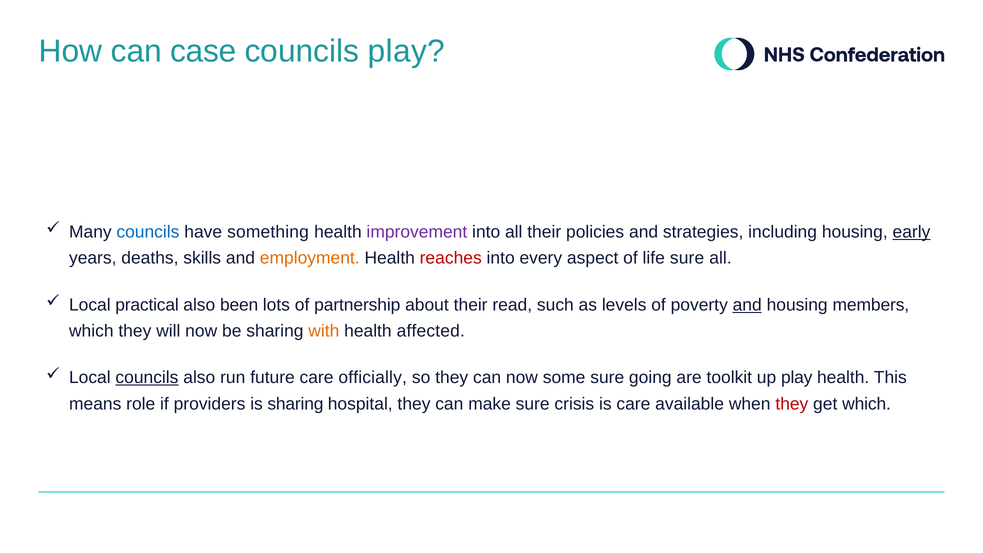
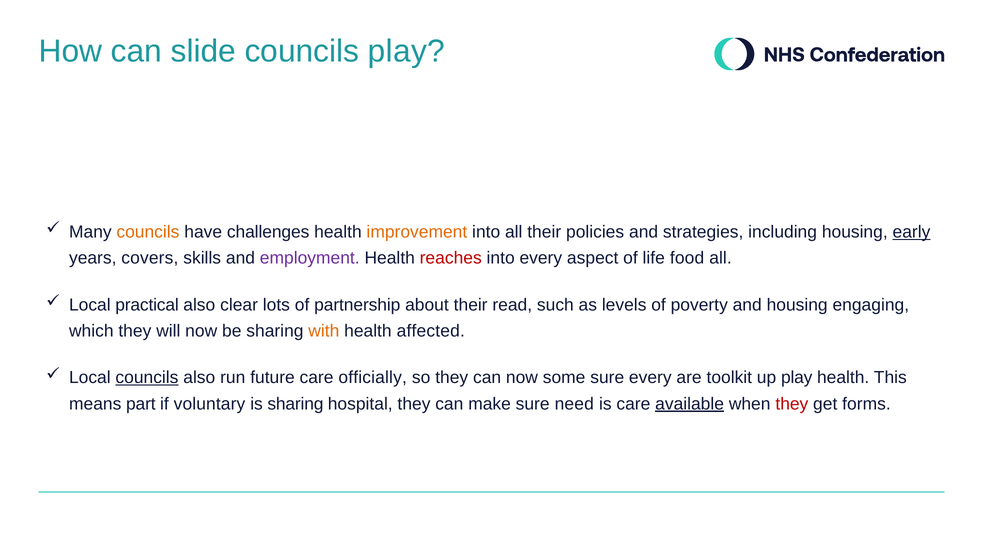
case: case -> slide
councils at (148, 232) colour: blue -> orange
something: something -> challenges
improvement colour: purple -> orange
deaths: deaths -> covers
employment colour: orange -> purple
life sure: sure -> food
been: been -> clear
and at (747, 305) underline: present -> none
members: members -> engaging
sure going: going -> every
role: role -> part
providers: providers -> voluntary
crisis: crisis -> need
available underline: none -> present
get which: which -> forms
